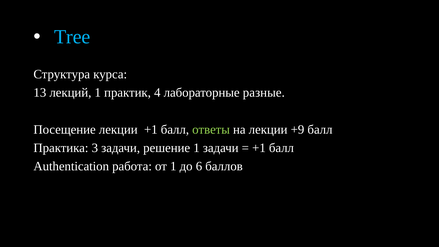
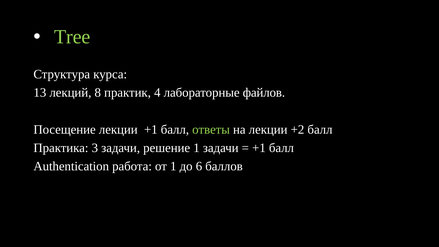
Tree colour: light blue -> light green
лекций 1: 1 -> 8
разные: разные -> файлов
+9: +9 -> +2
